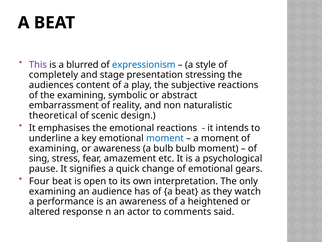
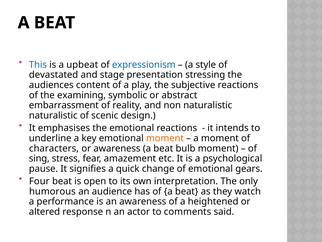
This colour: purple -> blue
blurred: blurred -> upbeat
completely: completely -> devastated
theoretical at (53, 115): theoretical -> naturalistic
moment at (165, 138) colour: blue -> orange
examining at (54, 148): examining -> characters
awareness a bulb: bulb -> beat
examining at (52, 191): examining -> humorous
